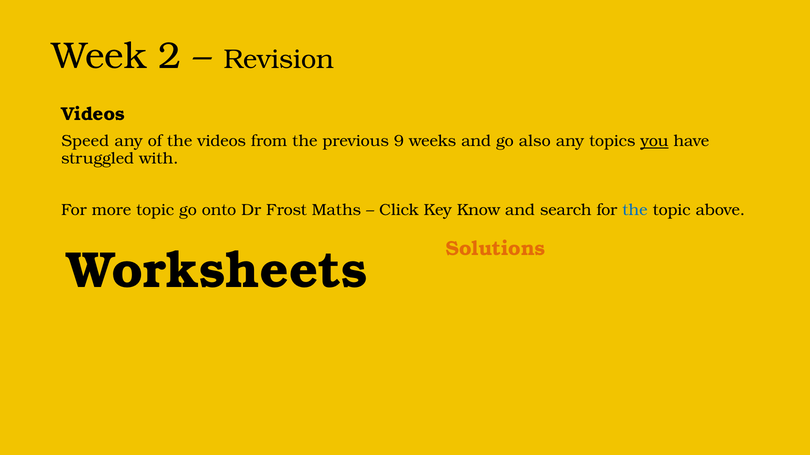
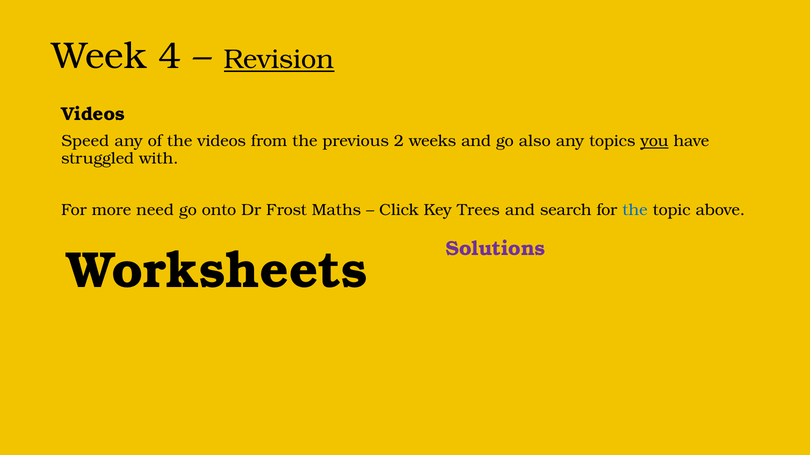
2: 2 -> 4
Revision underline: none -> present
9: 9 -> 2
more topic: topic -> need
Know: Know -> Trees
Solutions colour: orange -> purple
